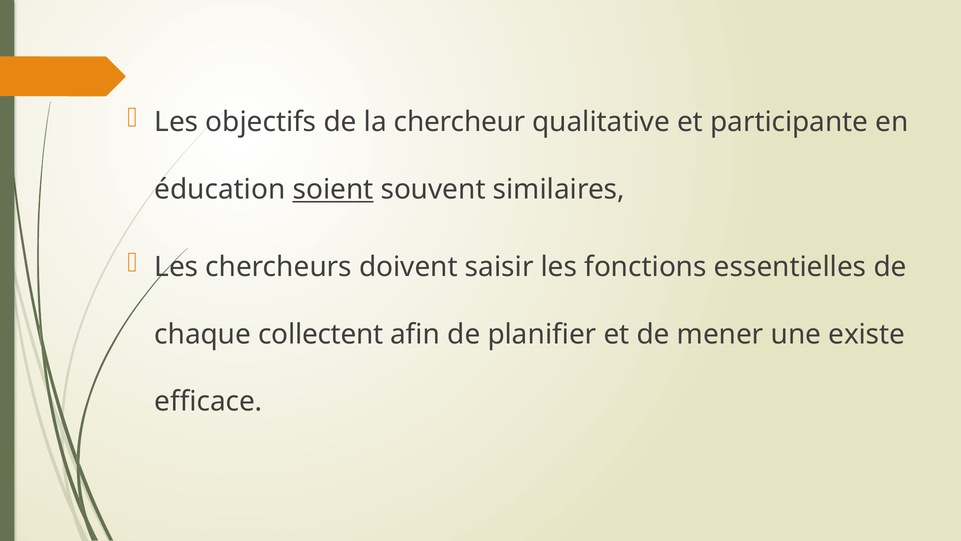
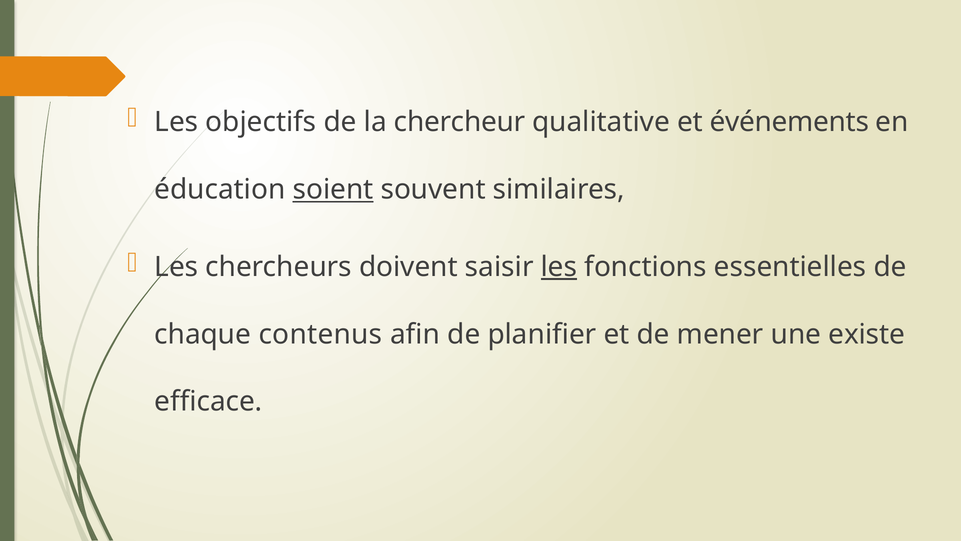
participante: participante -> événements
les at (559, 267) underline: none -> present
collectent: collectent -> contenus
